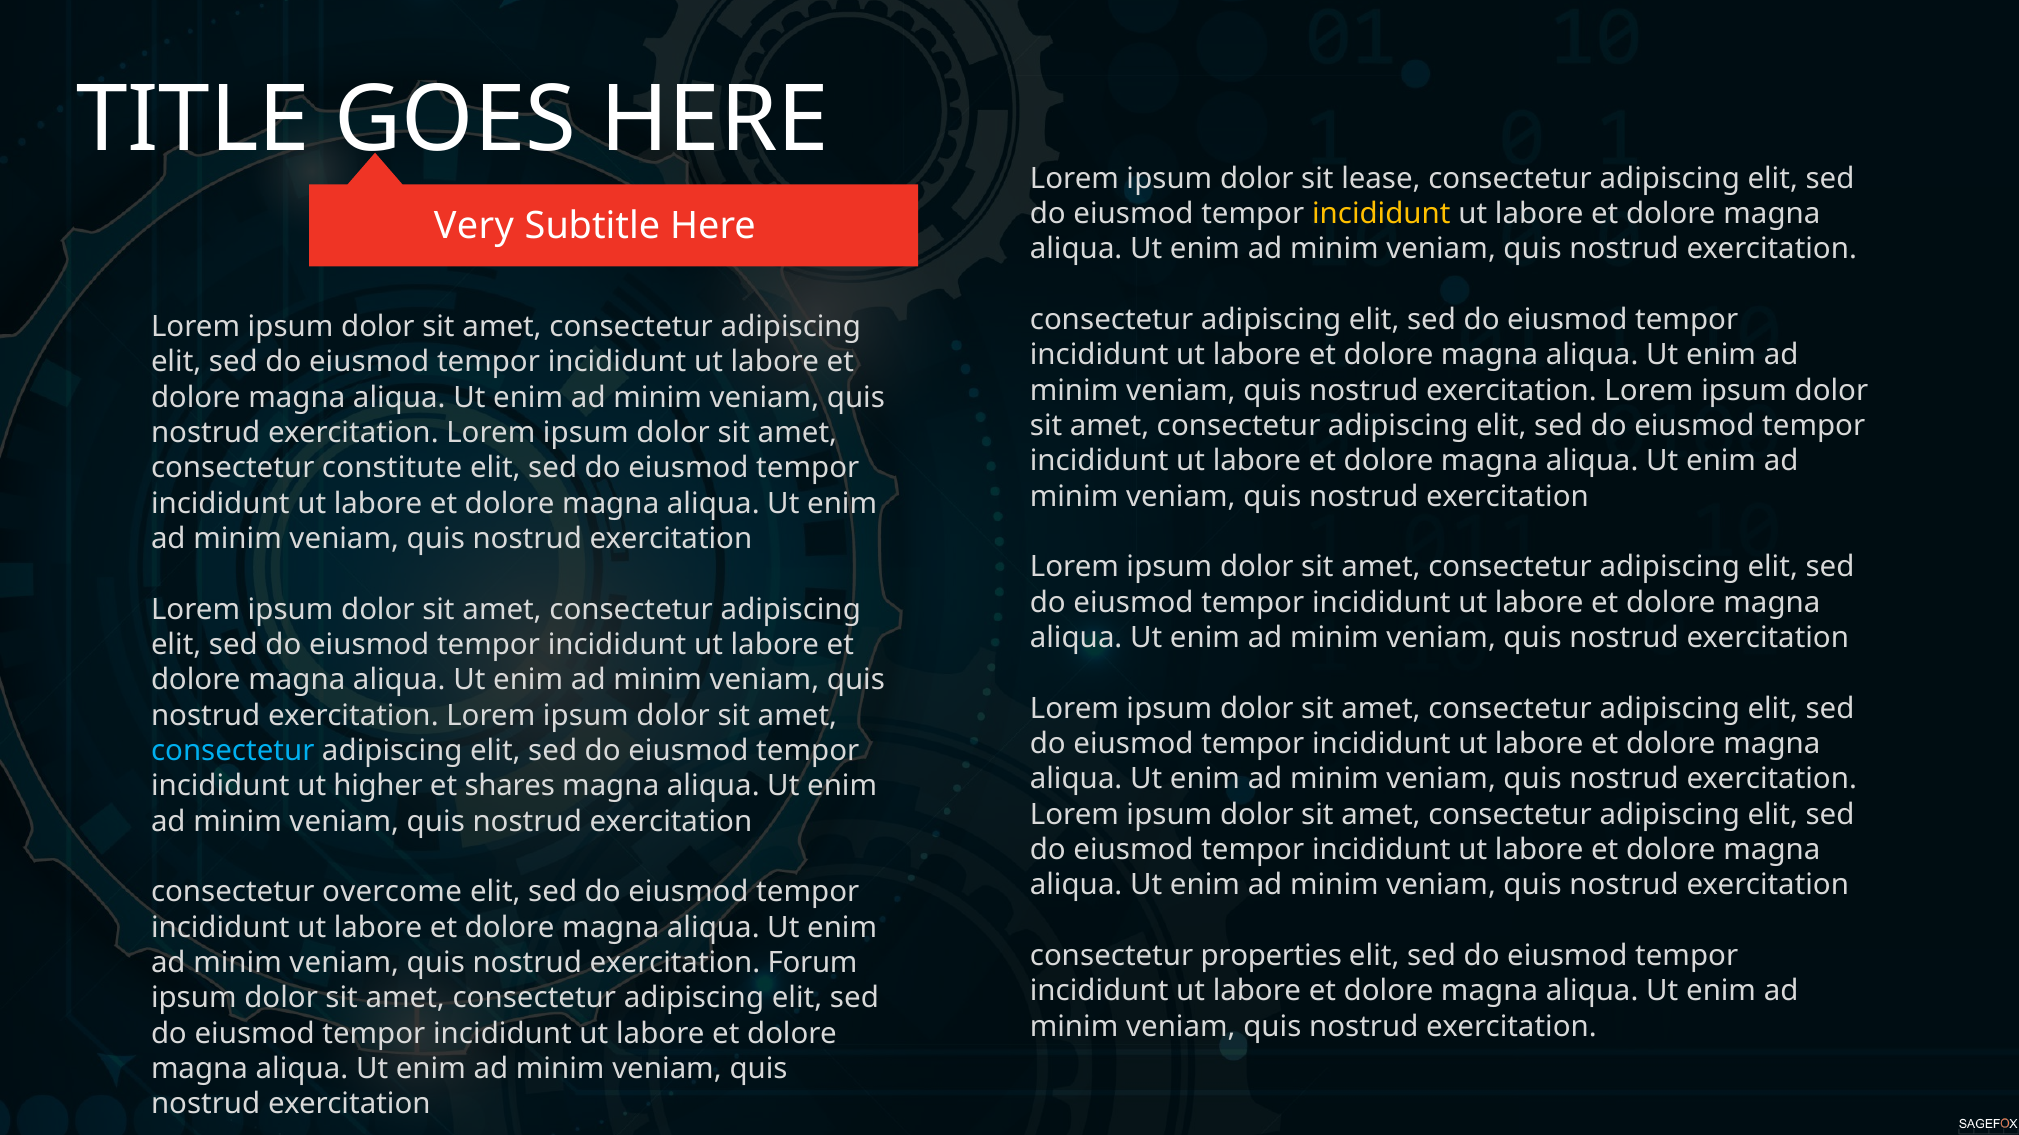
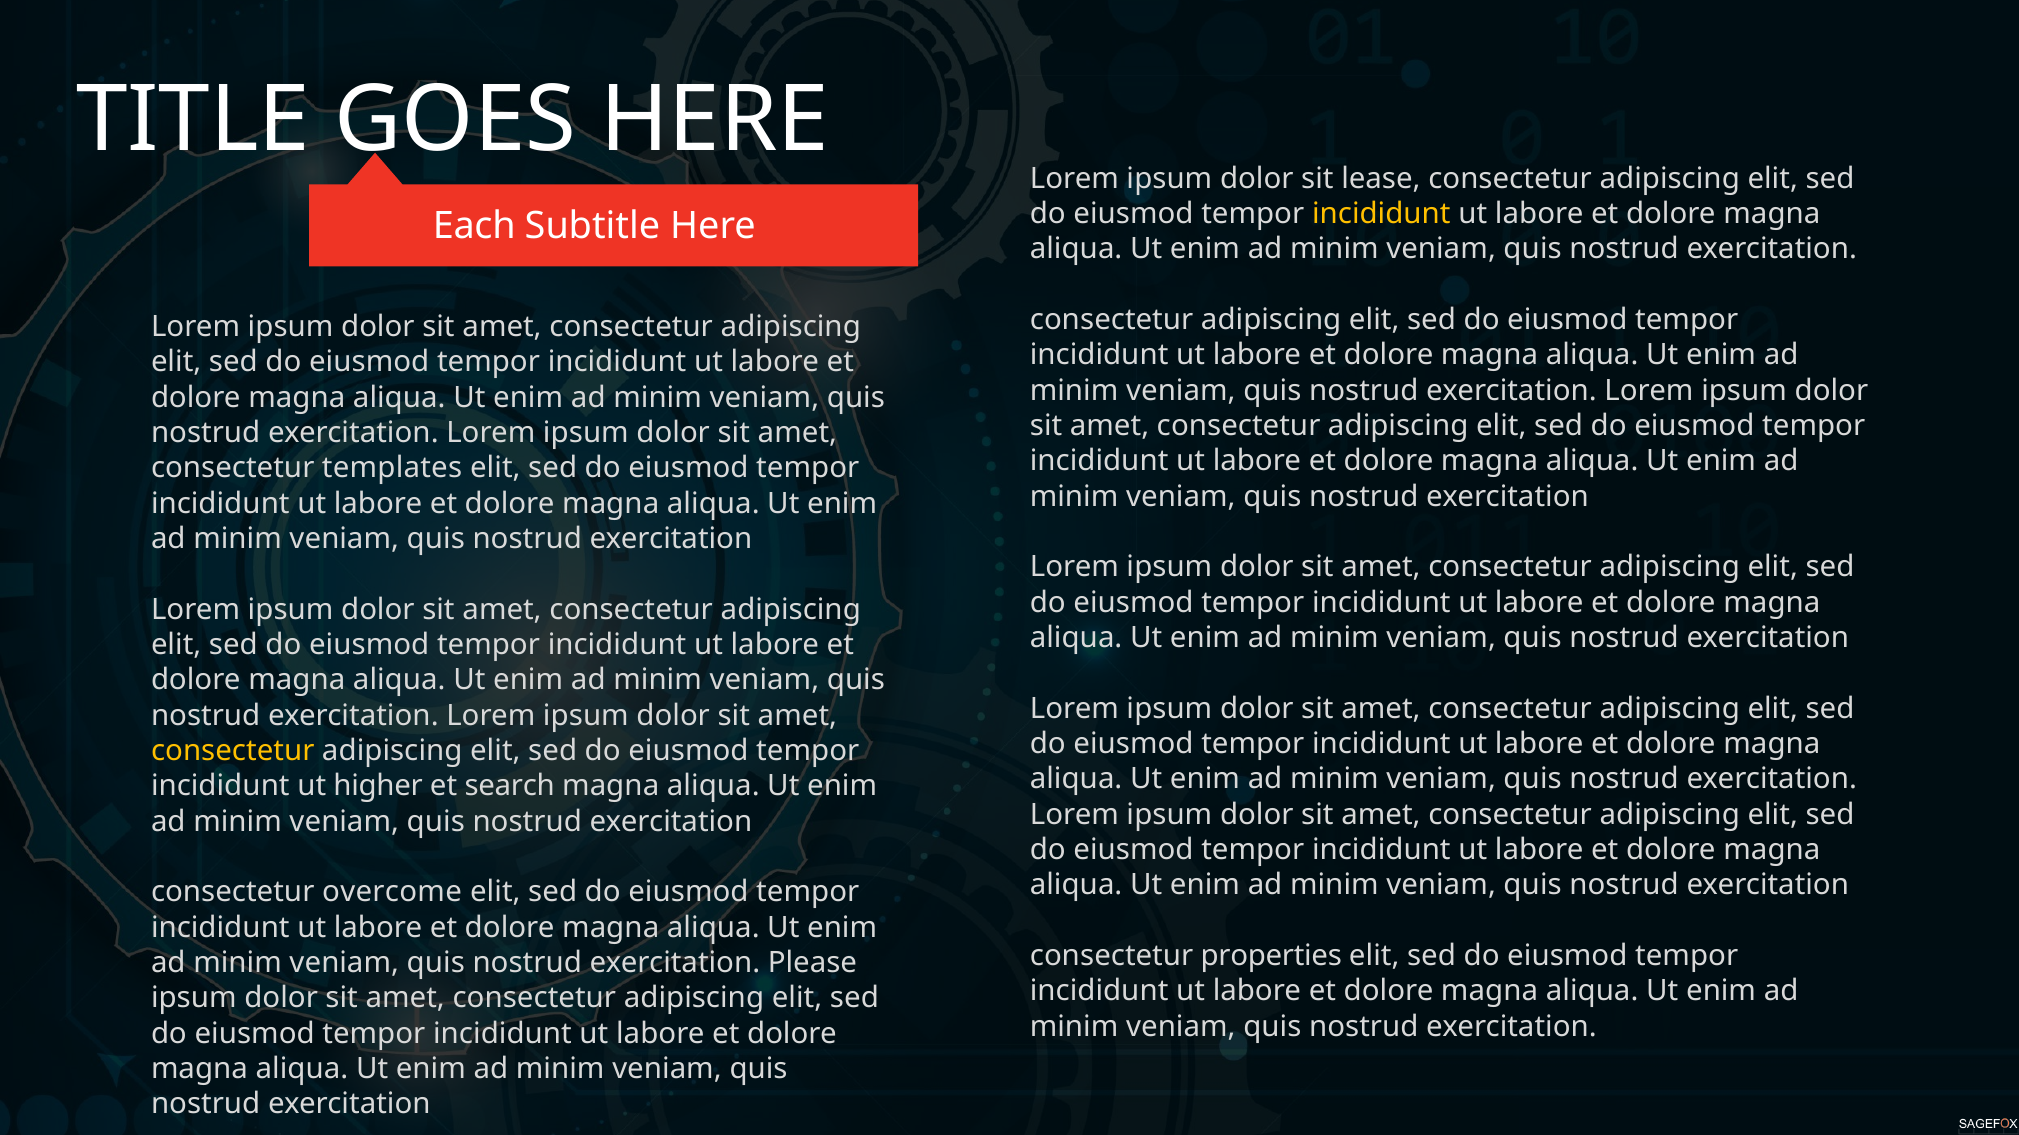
Very: Very -> Each
constitute: constitute -> templates
consectetur at (233, 751) colour: light blue -> yellow
shares: shares -> search
Forum: Forum -> Please
